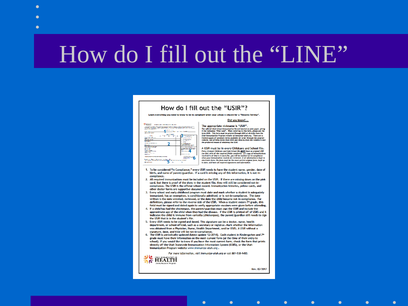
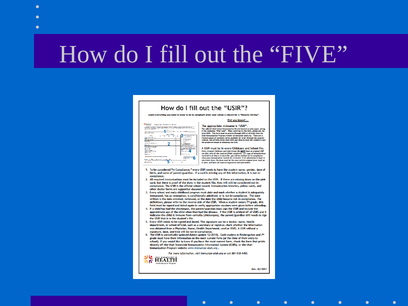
LINE: LINE -> FIVE
